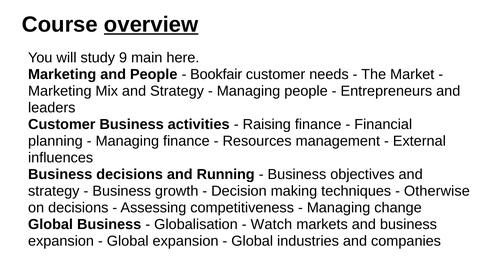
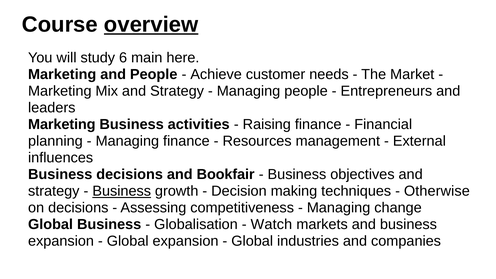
9: 9 -> 6
Bookfair: Bookfair -> Achieve
Customer at (62, 124): Customer -> Marketing
Running: Running -> Bookfair
Business at (122, 191) underline: none -> present
